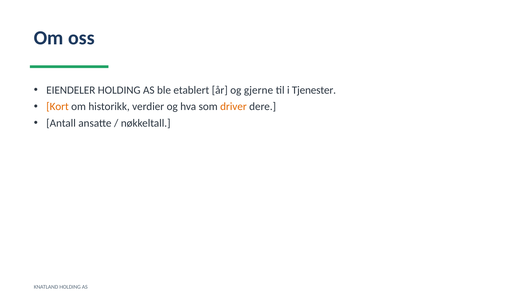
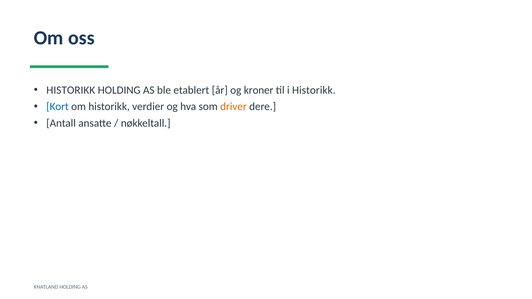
EIENDELER at (71, 90): EIENDELER -> HISTORIKK
gjerne: gjerne -> kroner
i Tjenester: Tjenester -> Historikk
Kort colour: orange -> blue
